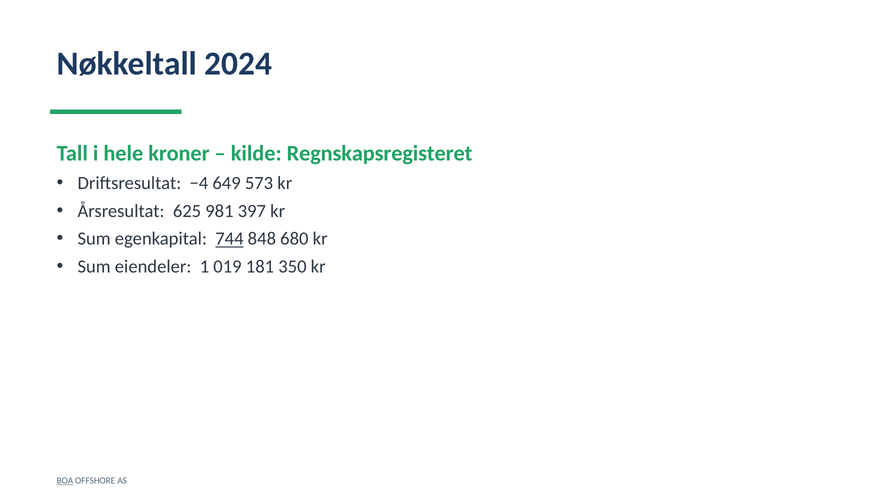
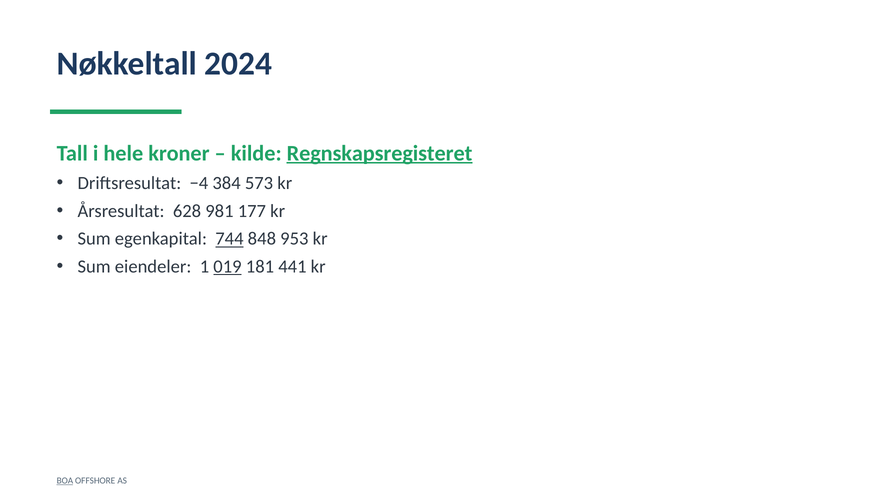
Regnskapsregisteret underline: none -> present
649: 649 -> 384
625: 625 -> 628
397: 397 -> 177
680: 680 -> 953
019 underline: none -> present
350: 350 -> 441
